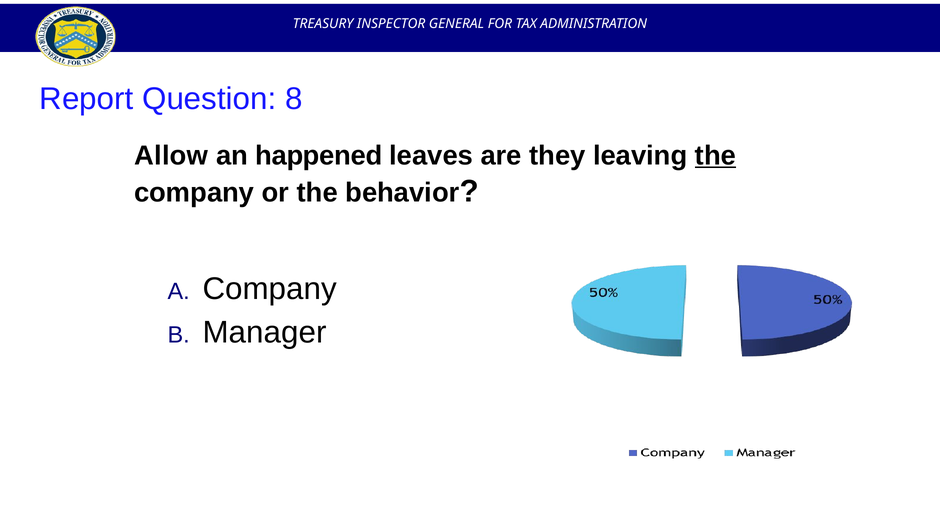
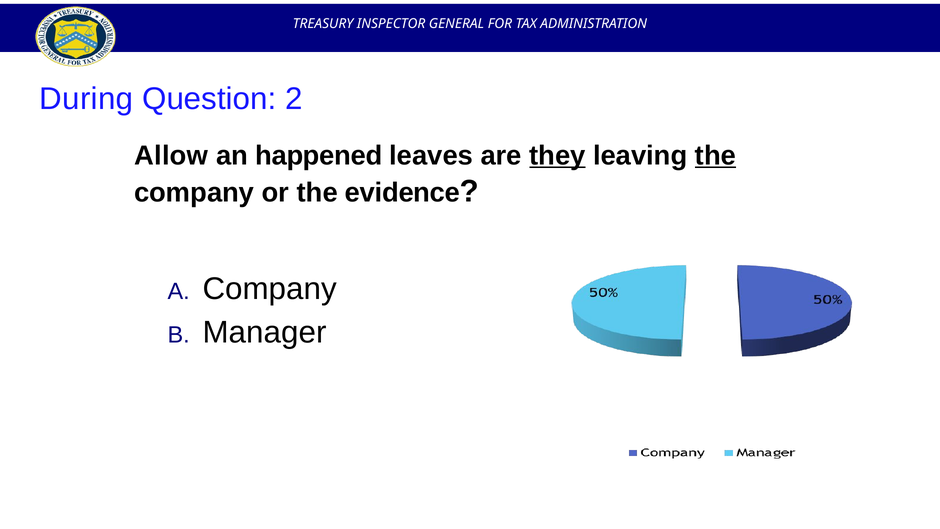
Report: Report -> During
8: 8 -> 2
they underline: none -> present
behavior: behavior -> evidence
